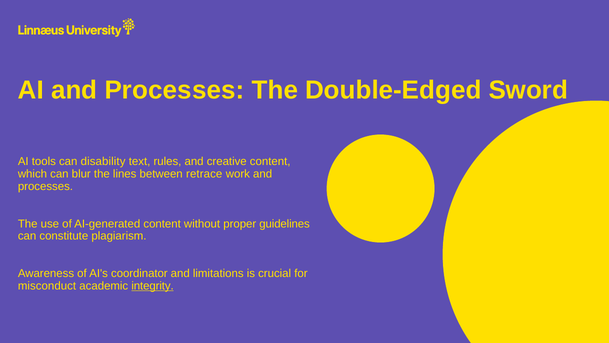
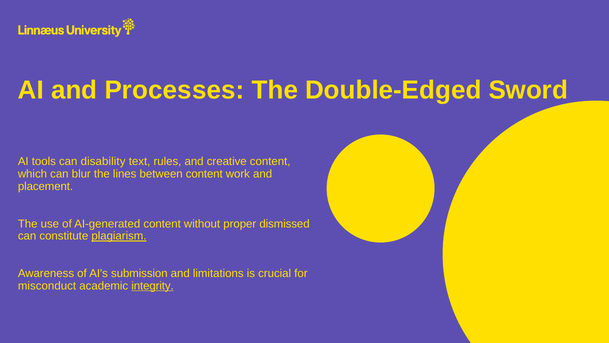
between retrace: retrace -> content
processes at (45, 186): processes -> placement
guidelines: guidelines -> dismissed
plagiarism underline: none -> present
coordinator: coordinator -> submission
